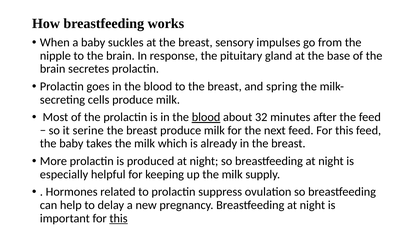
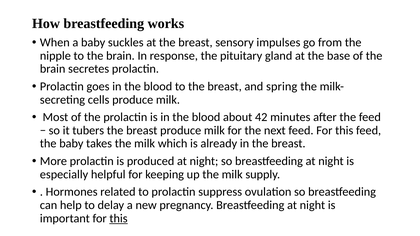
blood at (206, 117) underline: present -> none
32: 32 -> 42
serine: serine -> tubers
